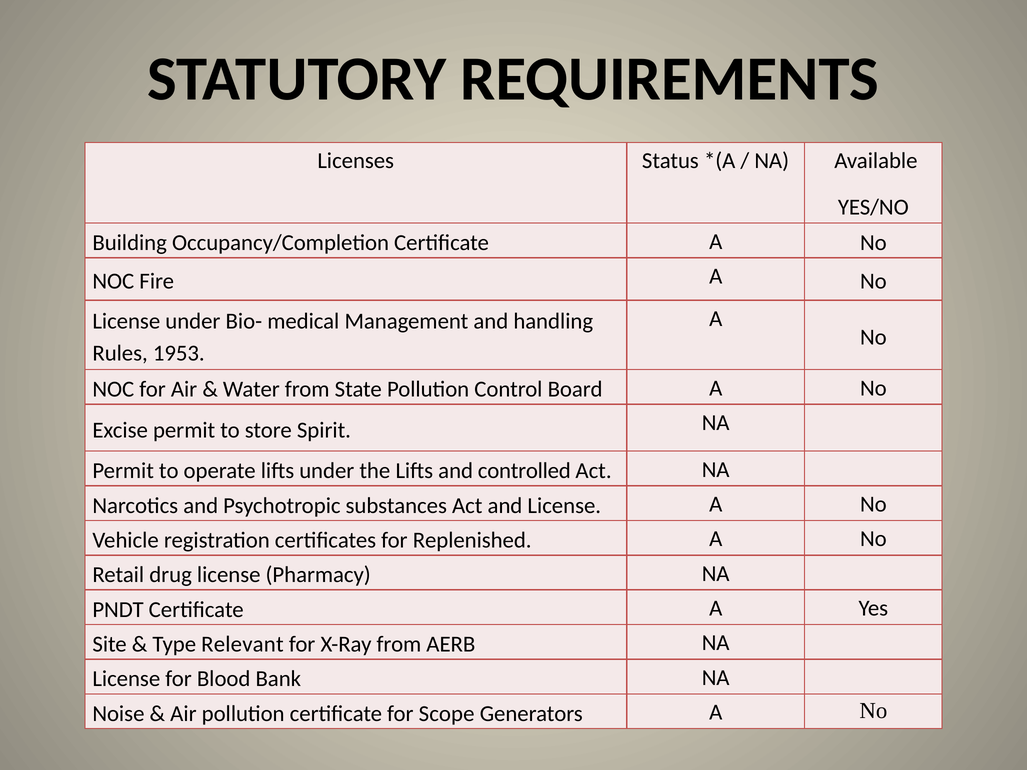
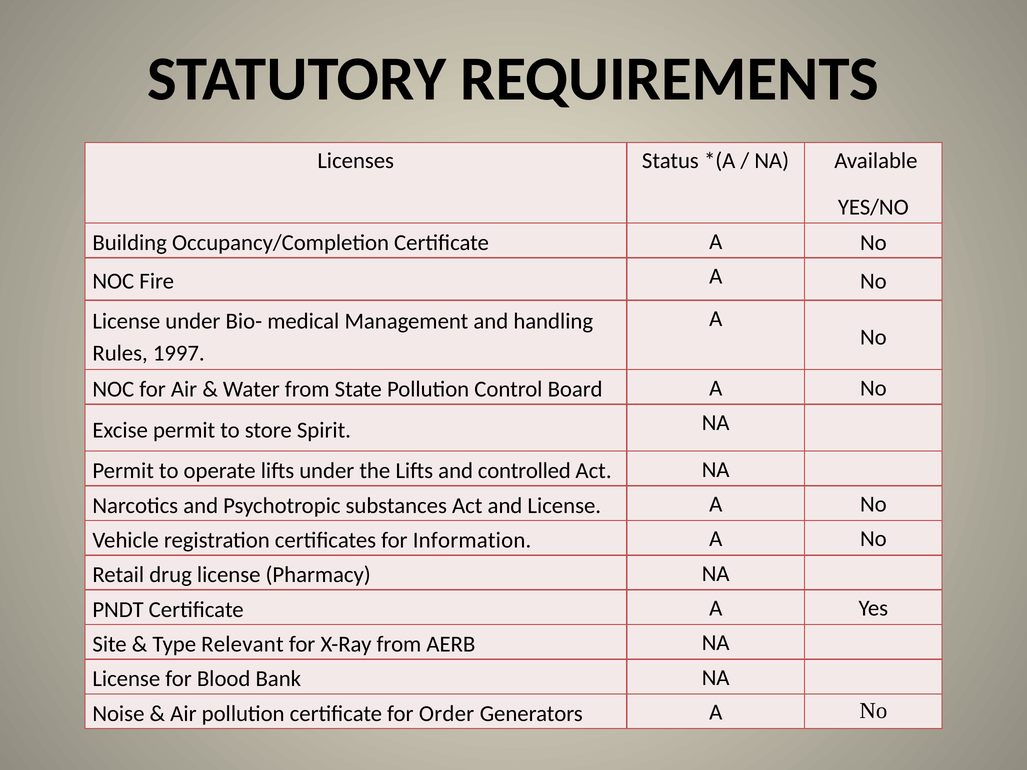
1953: 1953 -> 1997
Replenished: Replenished -> Information
Scope: Scope -> Order
